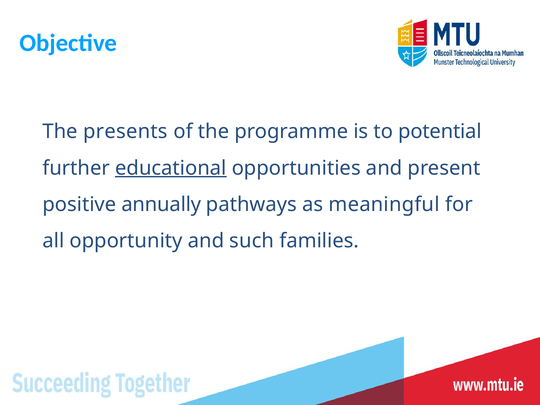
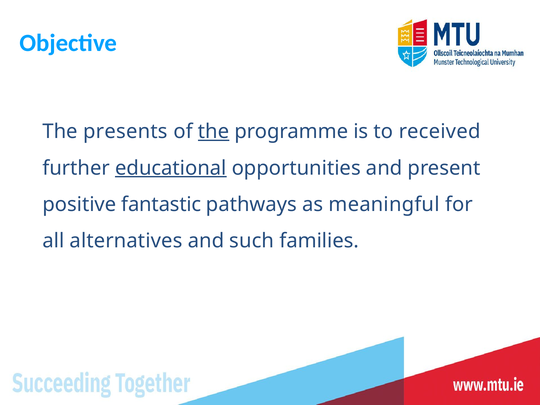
the at (214, 132) underline: none -> present
potential: potential -> received
annually: annually -> fantastic
opportunity: opportunity -> alternatives
